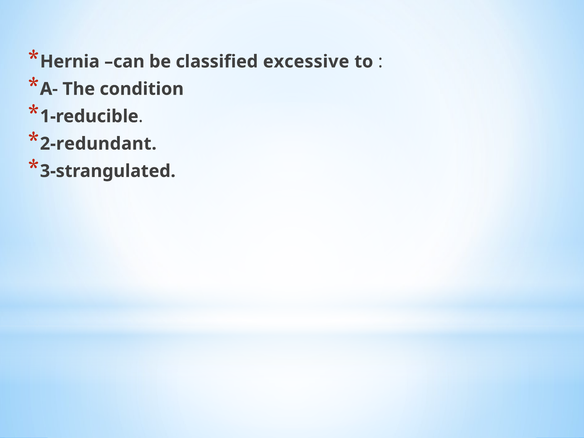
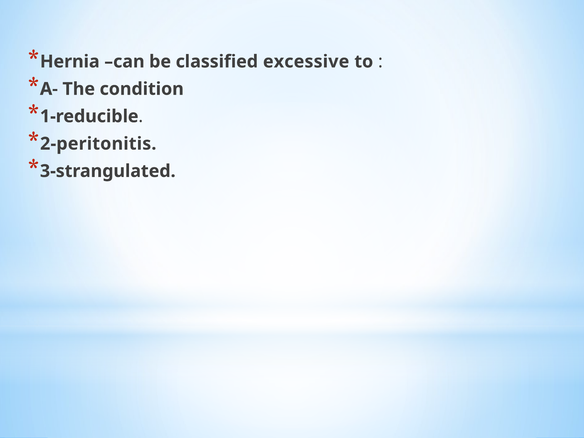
2-redundant: 2-redundant -> 2-peritonitis
